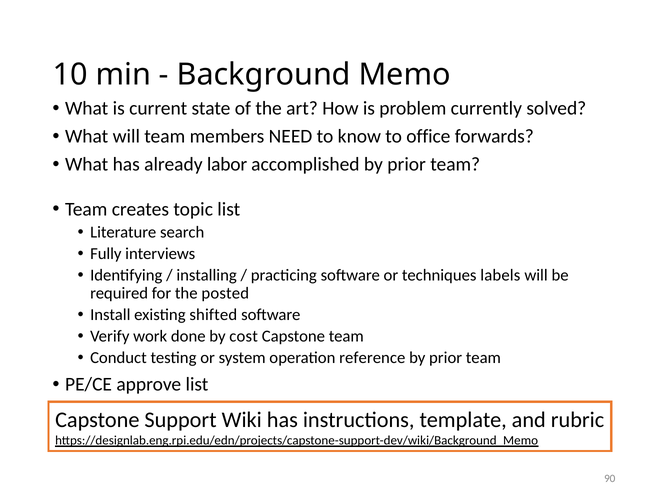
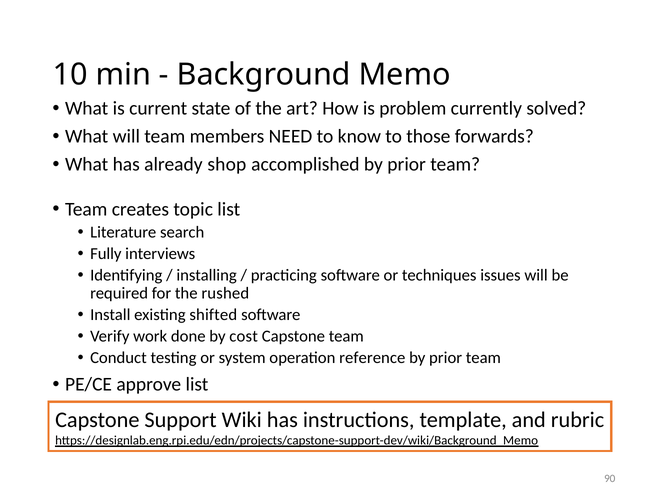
office: office -> those
labor: labor -> shop
labels: labels -> issues
posted: posted -> rushed
